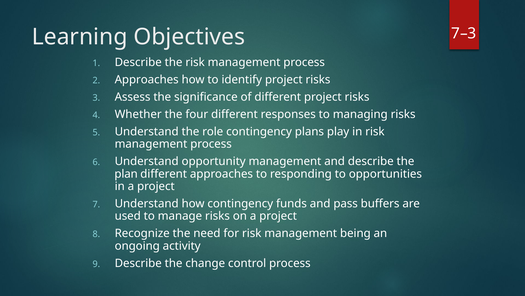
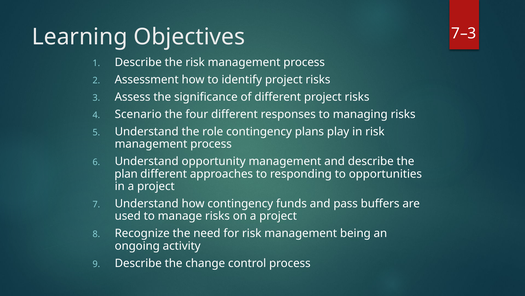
Approaches at (147, 79): Approaches -> Assessment
Whether: Whether -> Scenario
